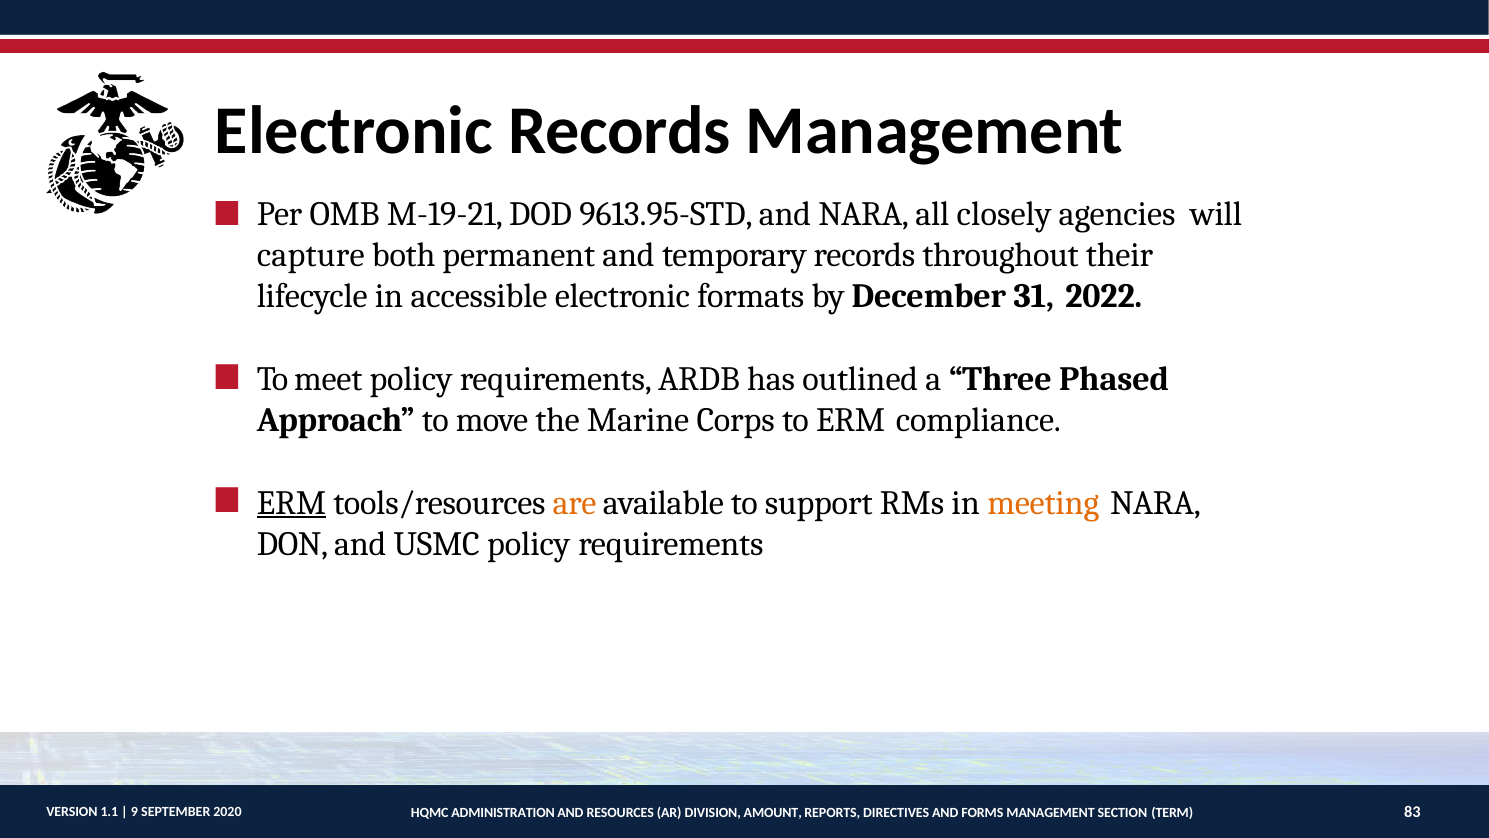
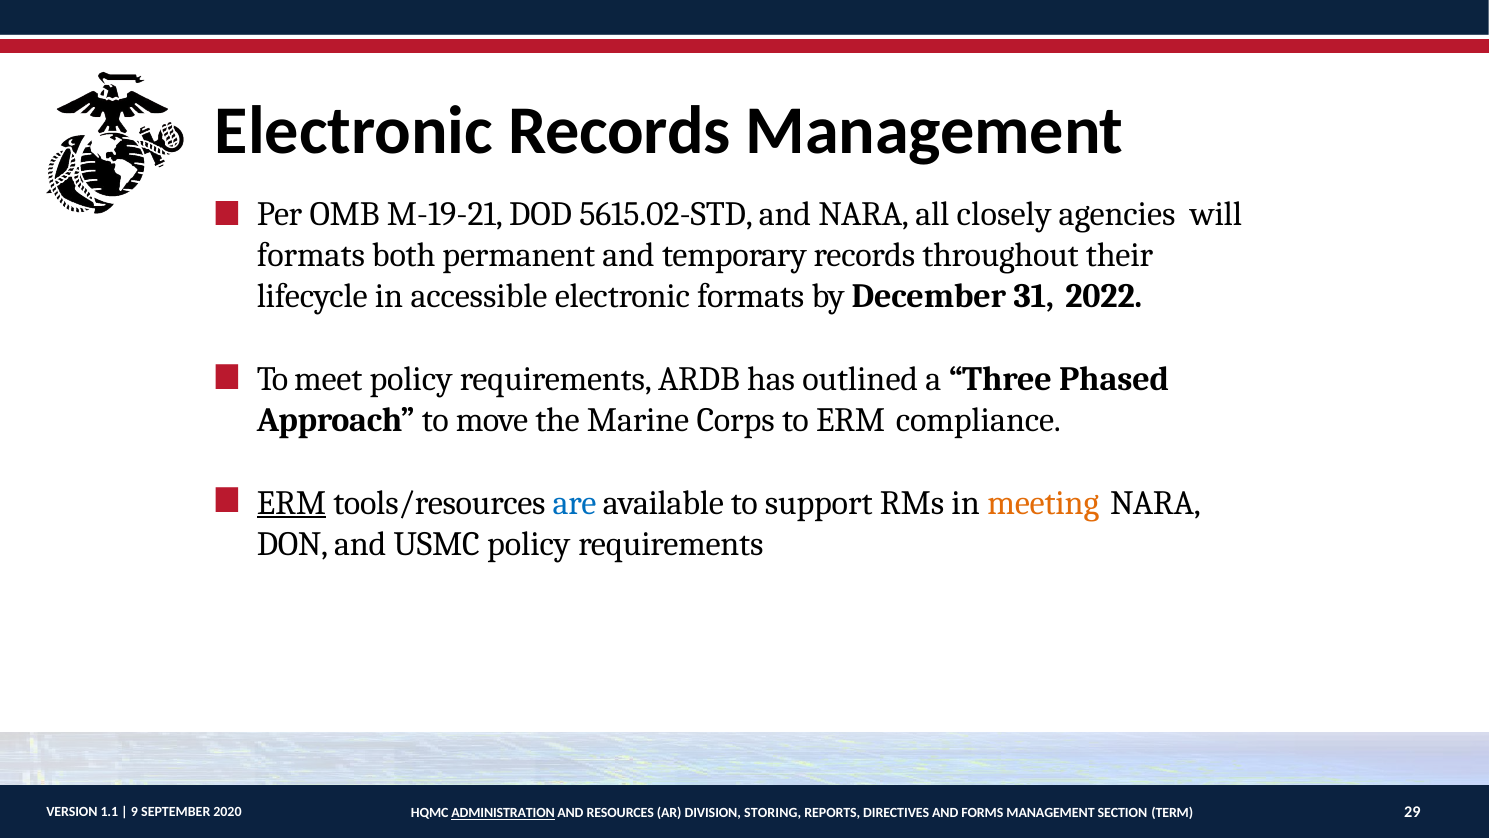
9613.95-STD: 9613.95-STD -> 5615.02-STD
capture at (311, 255): capture -> formats
are colour: orange -> blue
83: 83 -> 29
ADMINISTRATION underline: none -> present
AMOUNT: AMOUNT -> STORING
